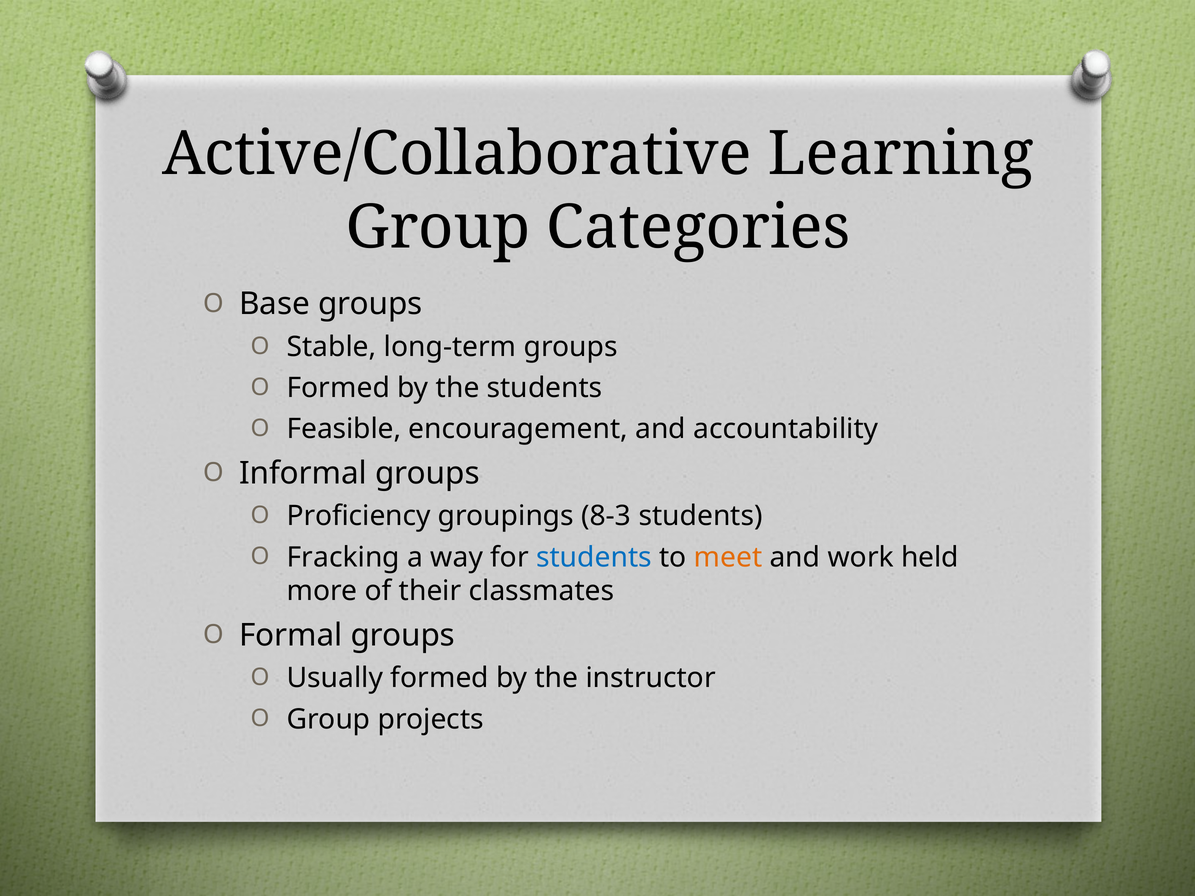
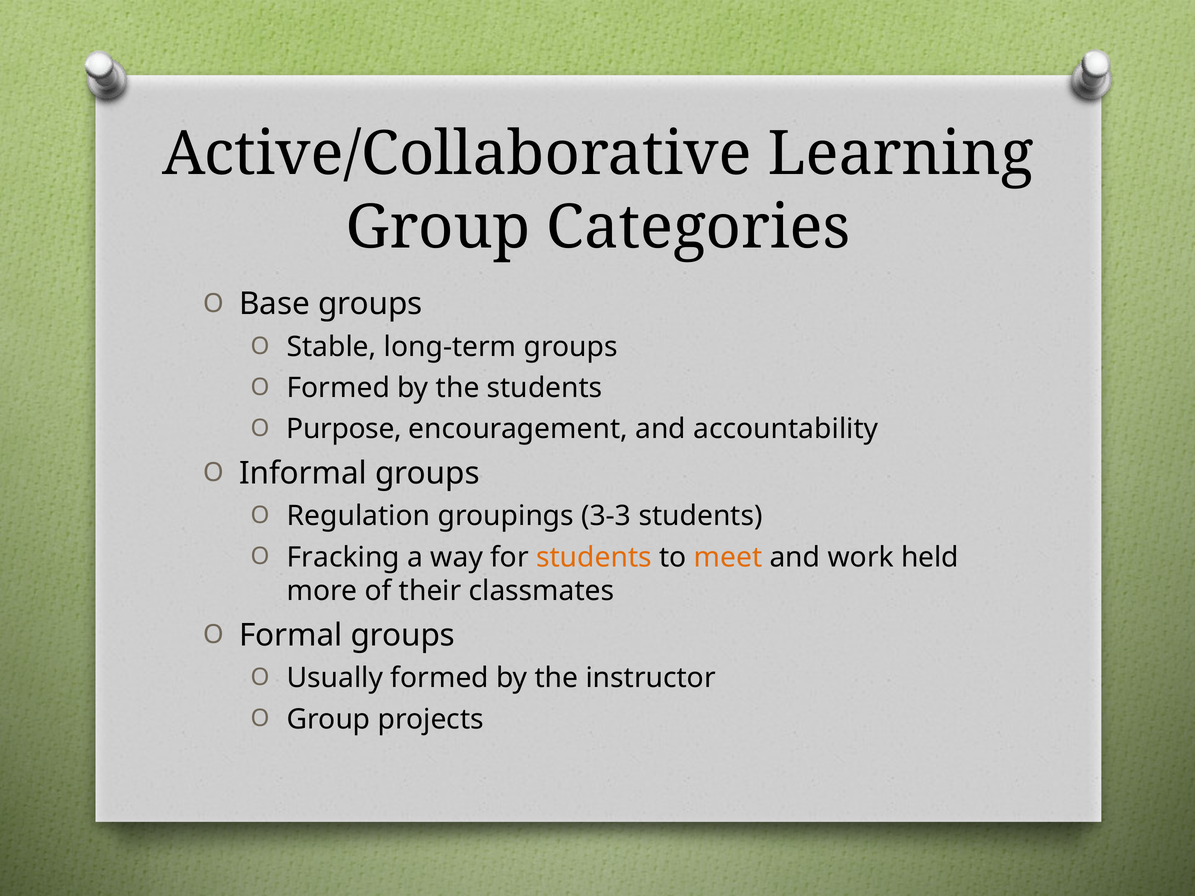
Feasible: Feasible -> Purpose
Proficiency: Proficiency -> Regulation
8-3: 8-3 -> 3-3
students at (594, 557) colour: blue -> orange
